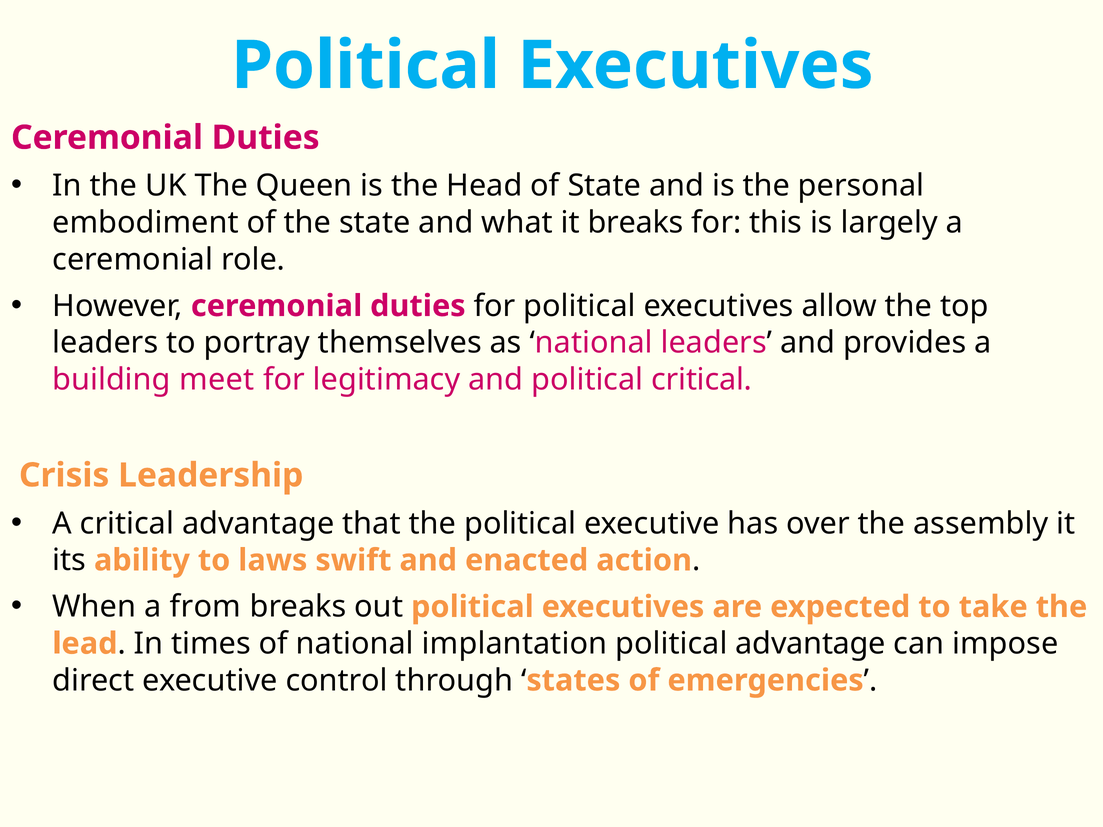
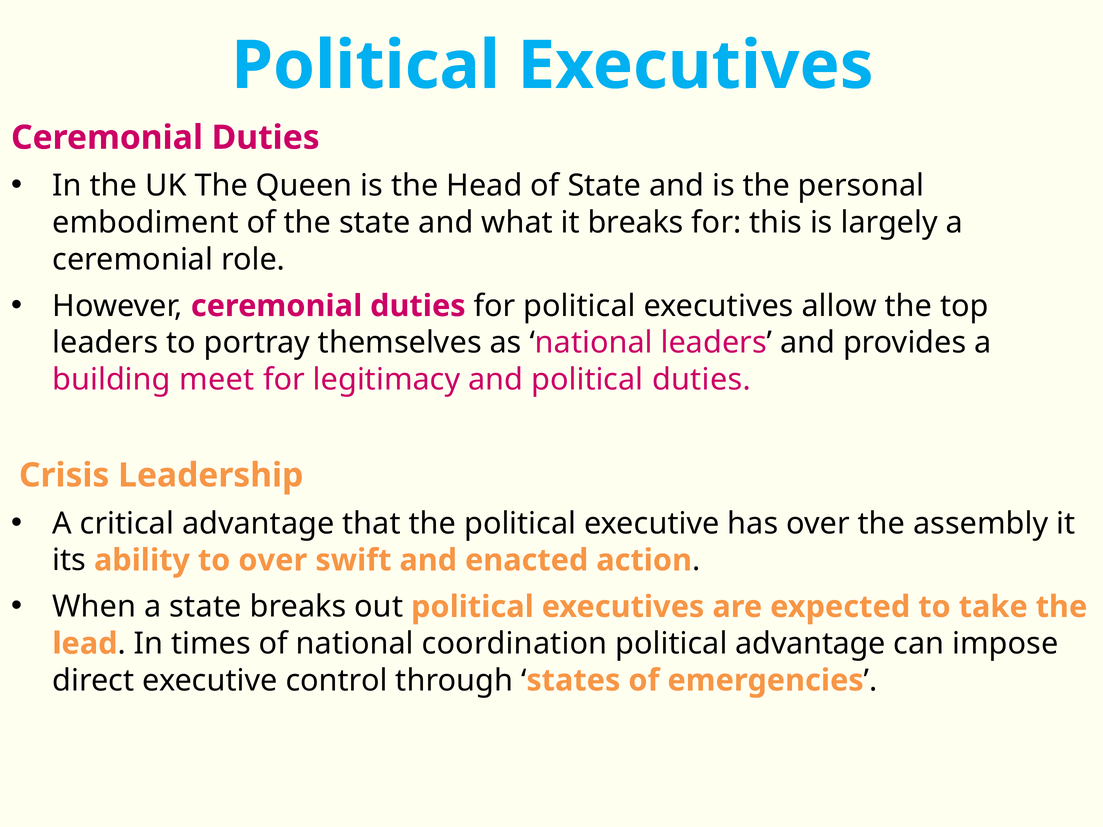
political critical: critical -> duties
to laws: laws -> over
a from: from -> state
implantation: implantation -> coordination
